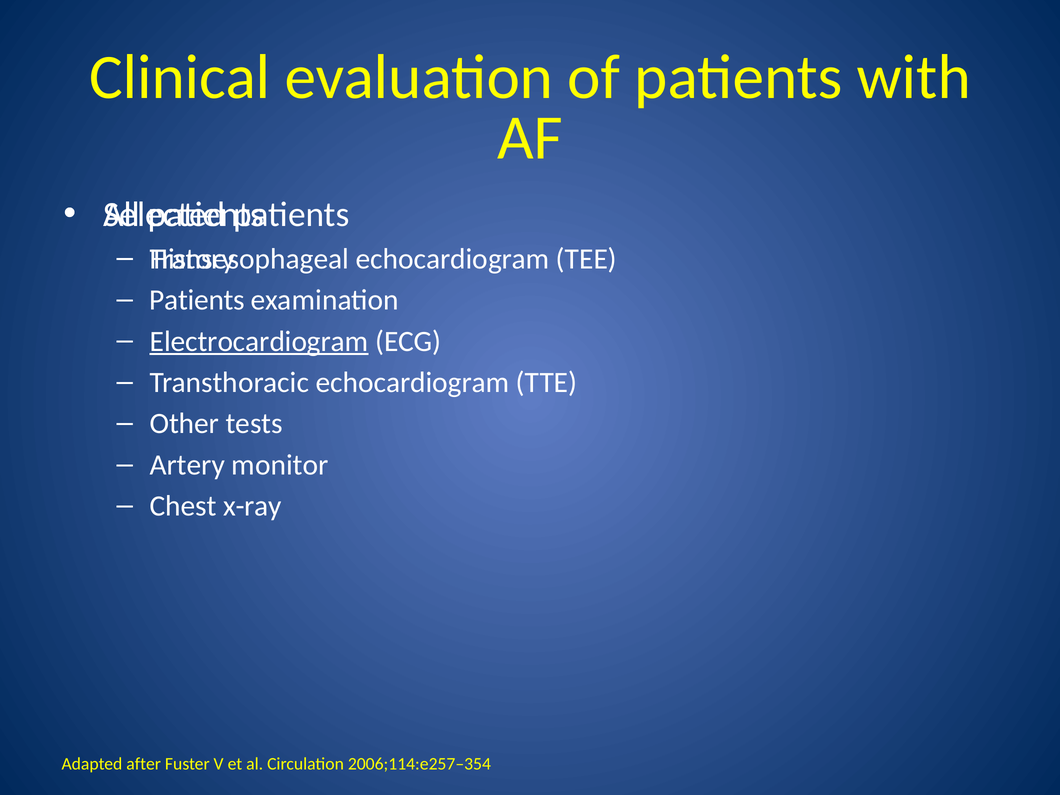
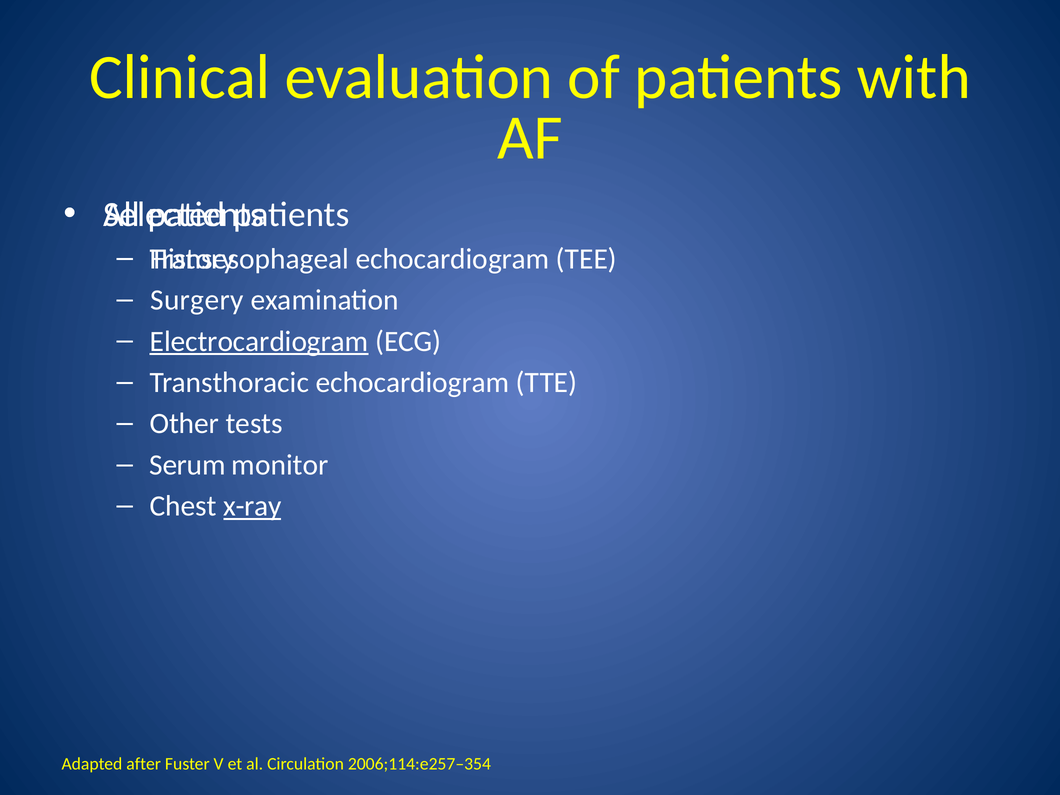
Patients at (197, 300): Patients -> Surgery
Artery: Artery -> Serum
x-ray underline: none -> present
